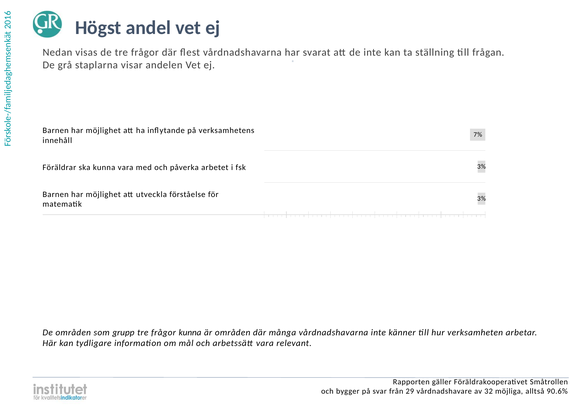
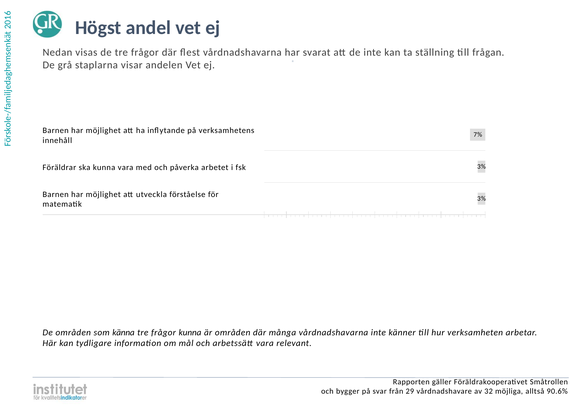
grupp: grupp -> känna
